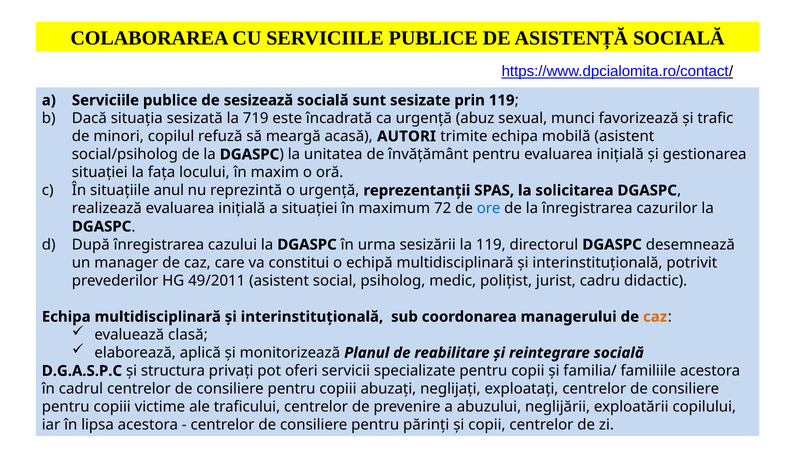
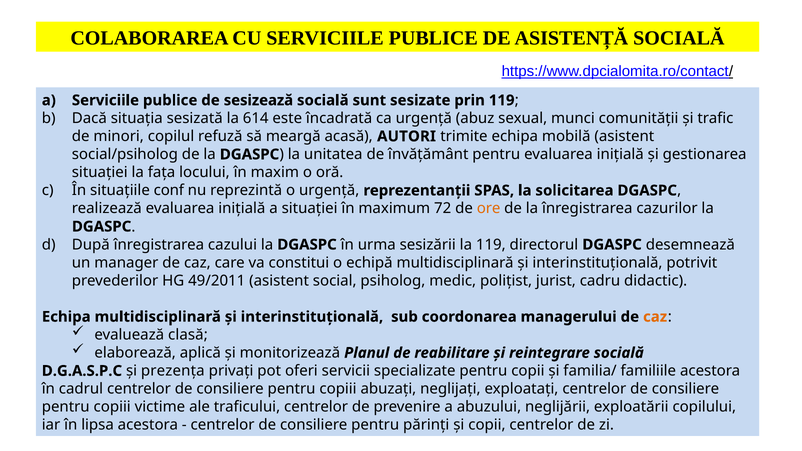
719: 719 -> 614
favorizează: favorizează -> comunității
anul: anul -> conf
ore colour: blue -> orange
structura: structura -> prezența
